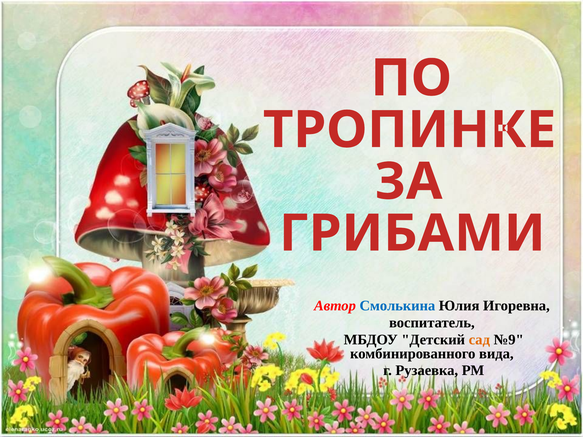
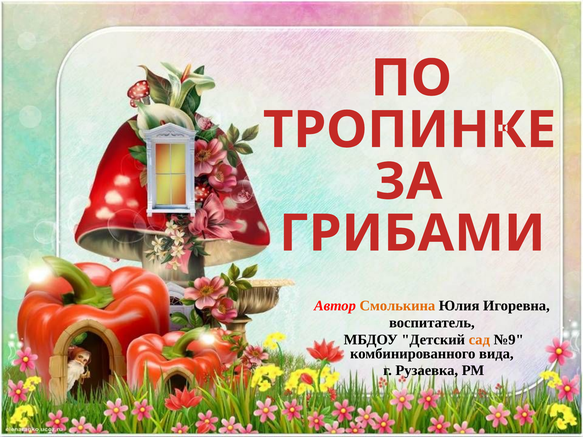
Смолькина colour: blue -> orange
